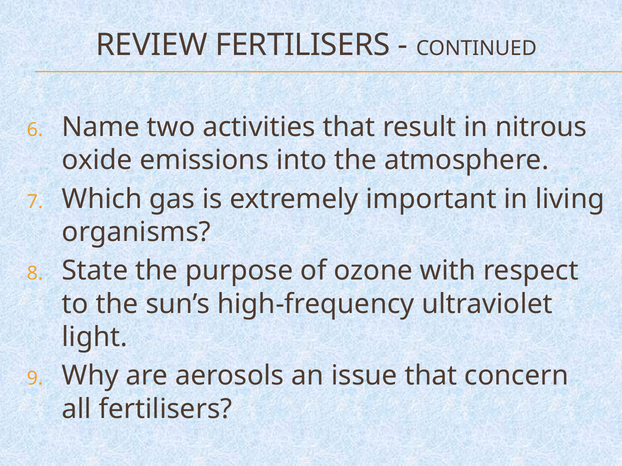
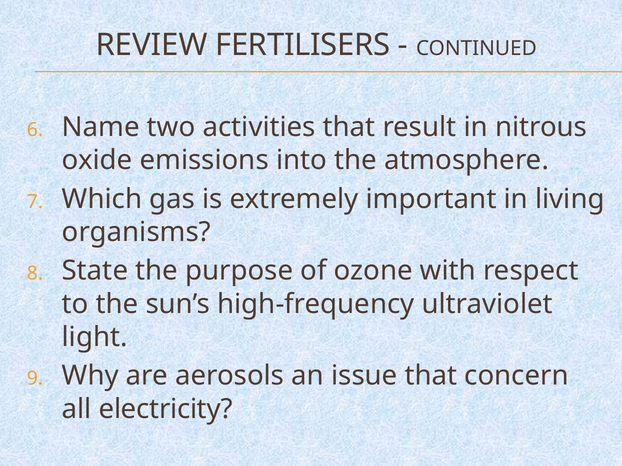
all fertilisers: fertilisers -> electricity
